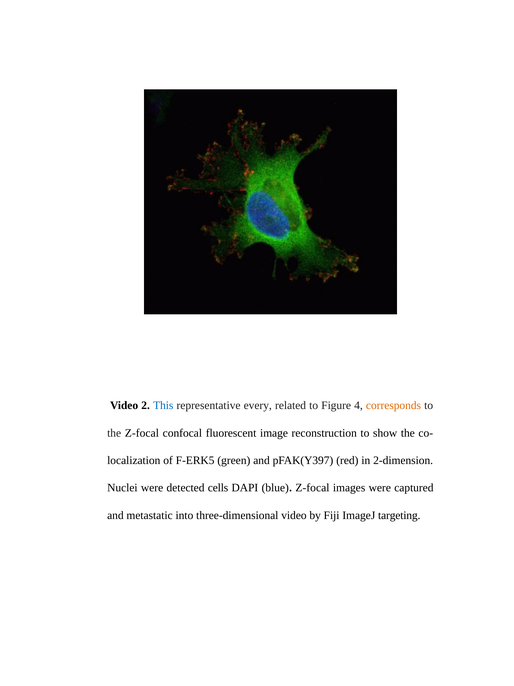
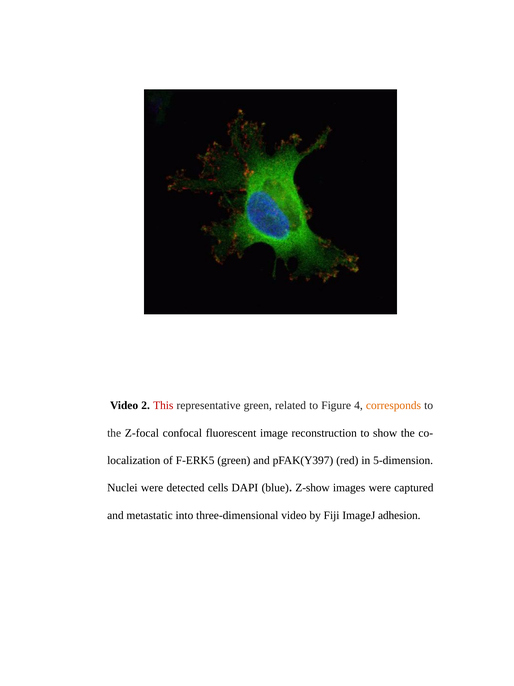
This colour: blue -> red
representative every: every -> green
2-dimension: 2-dimension -> 5-dimension
blue Z-focal: Z-focal -> Z-show
targeting: targeting -> adhesion
